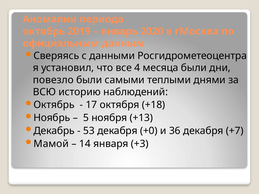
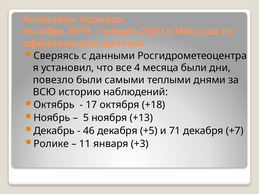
53: 53 -> 46
+0: +0 -> +5
36: 36 -> 71
Мамой: Мамой -> Ролике
14: 14 -> 11
